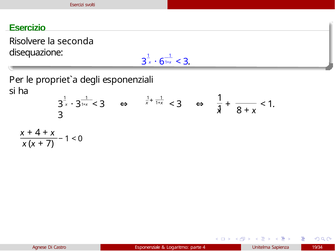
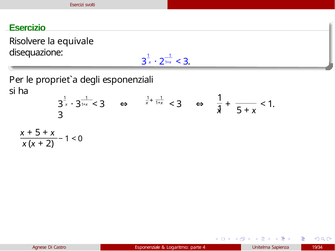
seconda: seconda -> equivale
6 at (162, 62): 6 -> 2
8 at (239, 111): 8 -> 5
4 at (38, 133): 4 -> 5
7 at (50, 144): 7 -> 2
